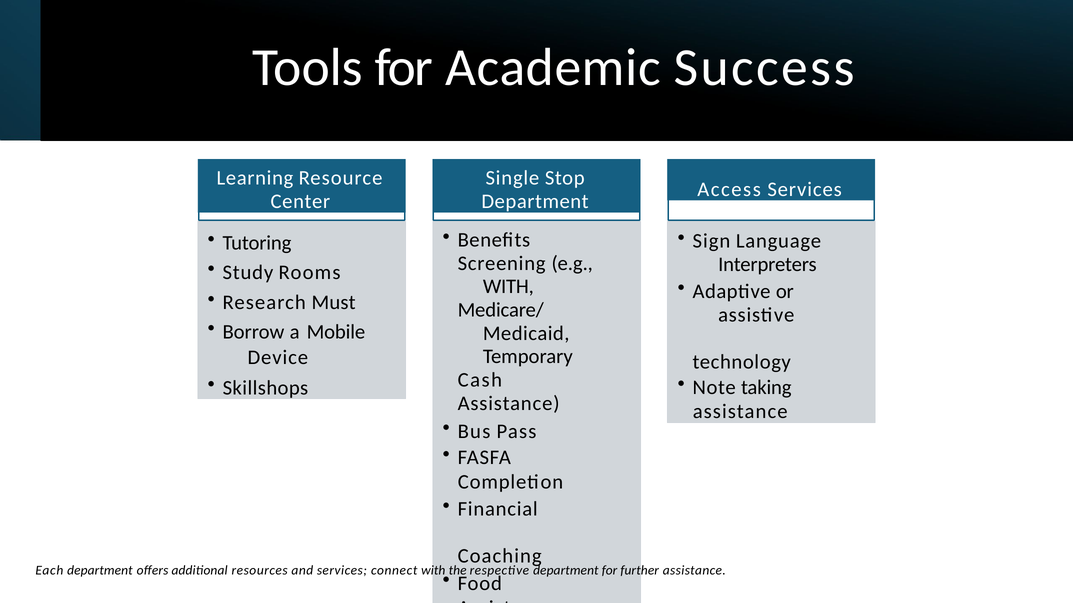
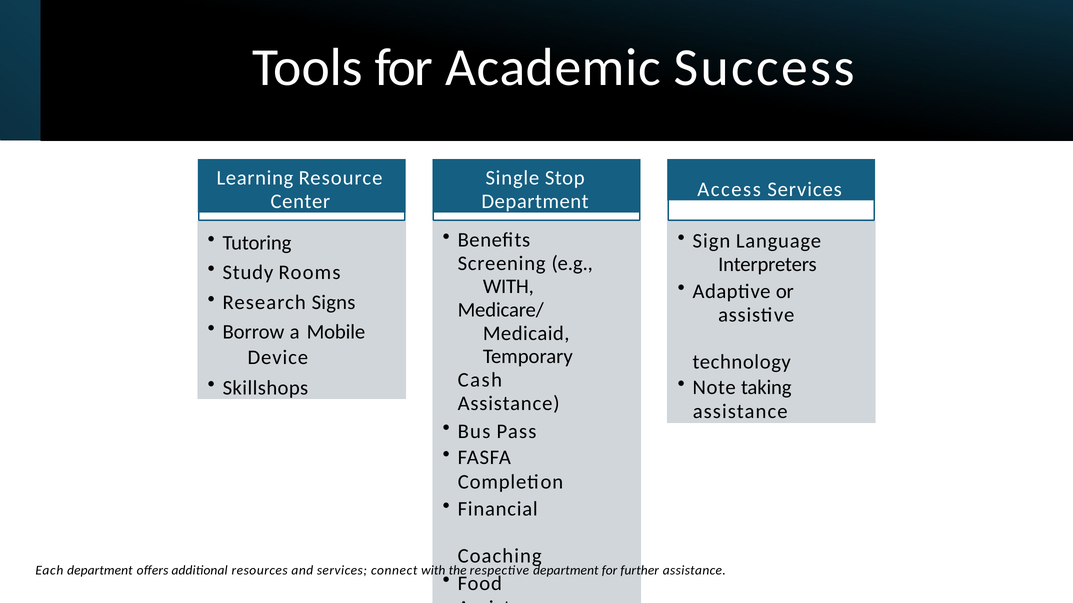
Must: Must -> Signs
